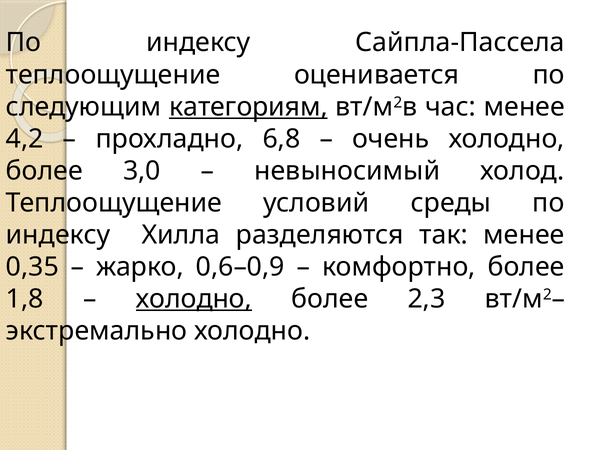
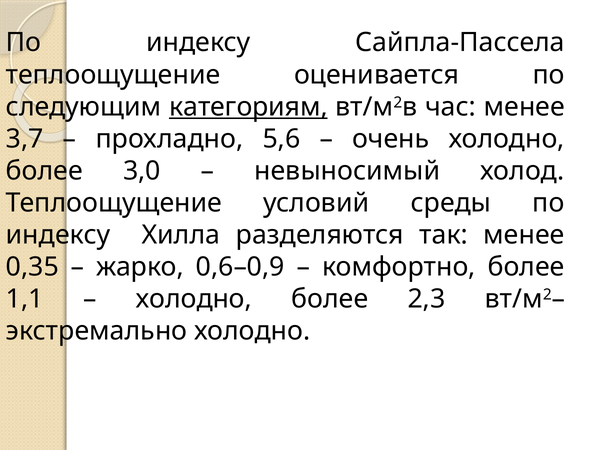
4,2: 4,2 -> 3,7
6,8: 6,8 -> 5,6
1,8: 1,8 -> 1,1
холодно at (194, 299) underline: present -> none
